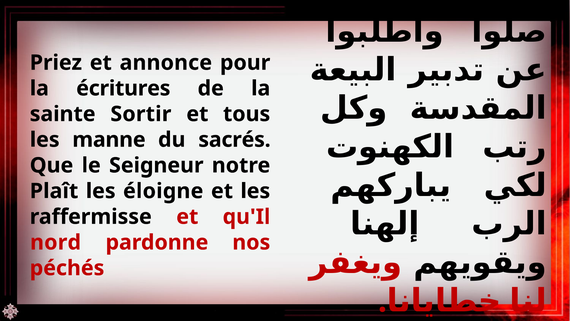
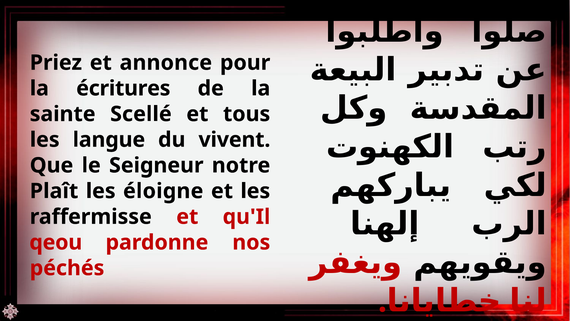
Sortir: Sortir -> Scellé
manne: manne -> langue
sacrés: sacrés -> vivent
nord: nord -> qeou
